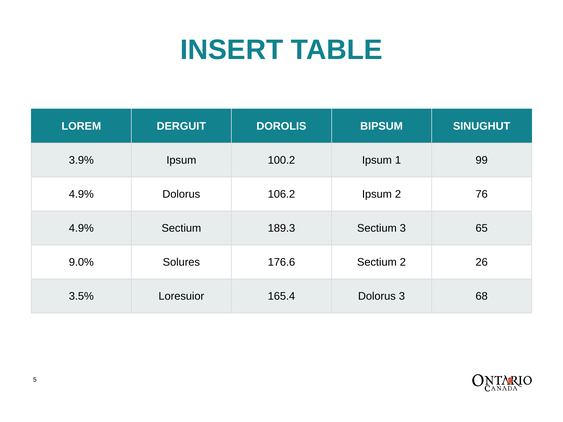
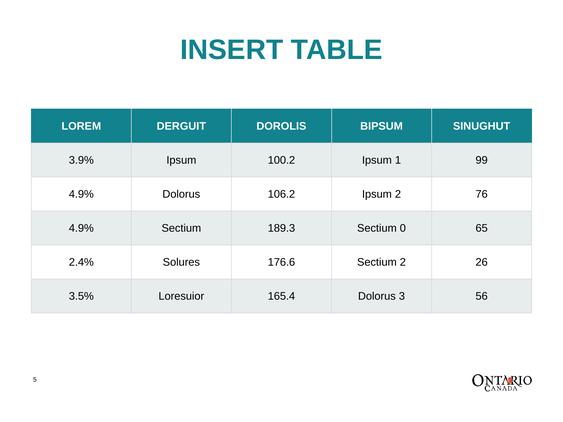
Sectium 3: 3 -> 0
9.0%: 9.0% -> 2.4%
68: 68 -> 56
